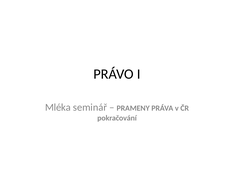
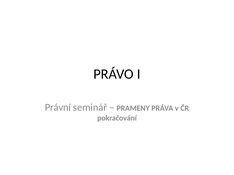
Mléka: Mléka -> Právní
